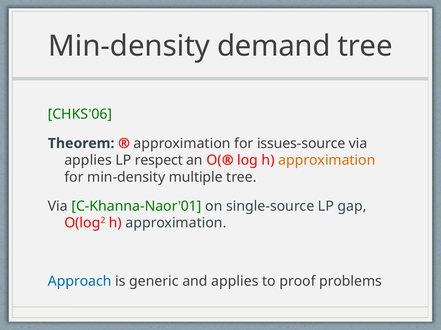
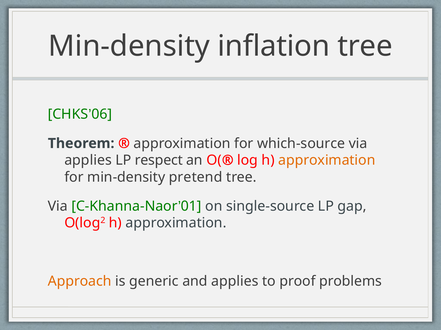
demand: demand -> inflation
issues-source: issues-source -> which-source
multiple: multiple -> pretend
Approach colour: blue -> orange
